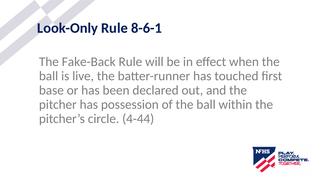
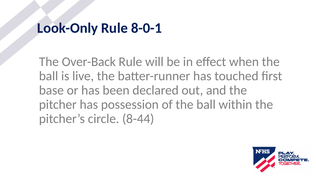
8-6-1: 8-6-1 -> 8-0-1
Fake-Back: Fake-Back -> Over-Back
4-44: 4-44 -> 8-44
